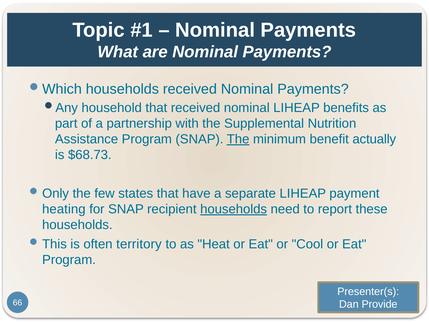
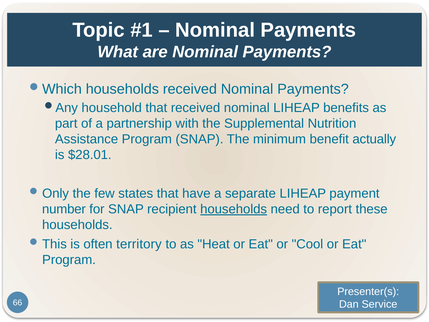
The at (238, 139) underline: present -> none
$68.73: $68.73 -> $28.01
heating: heating -> number
Provide: Provide -> Service
